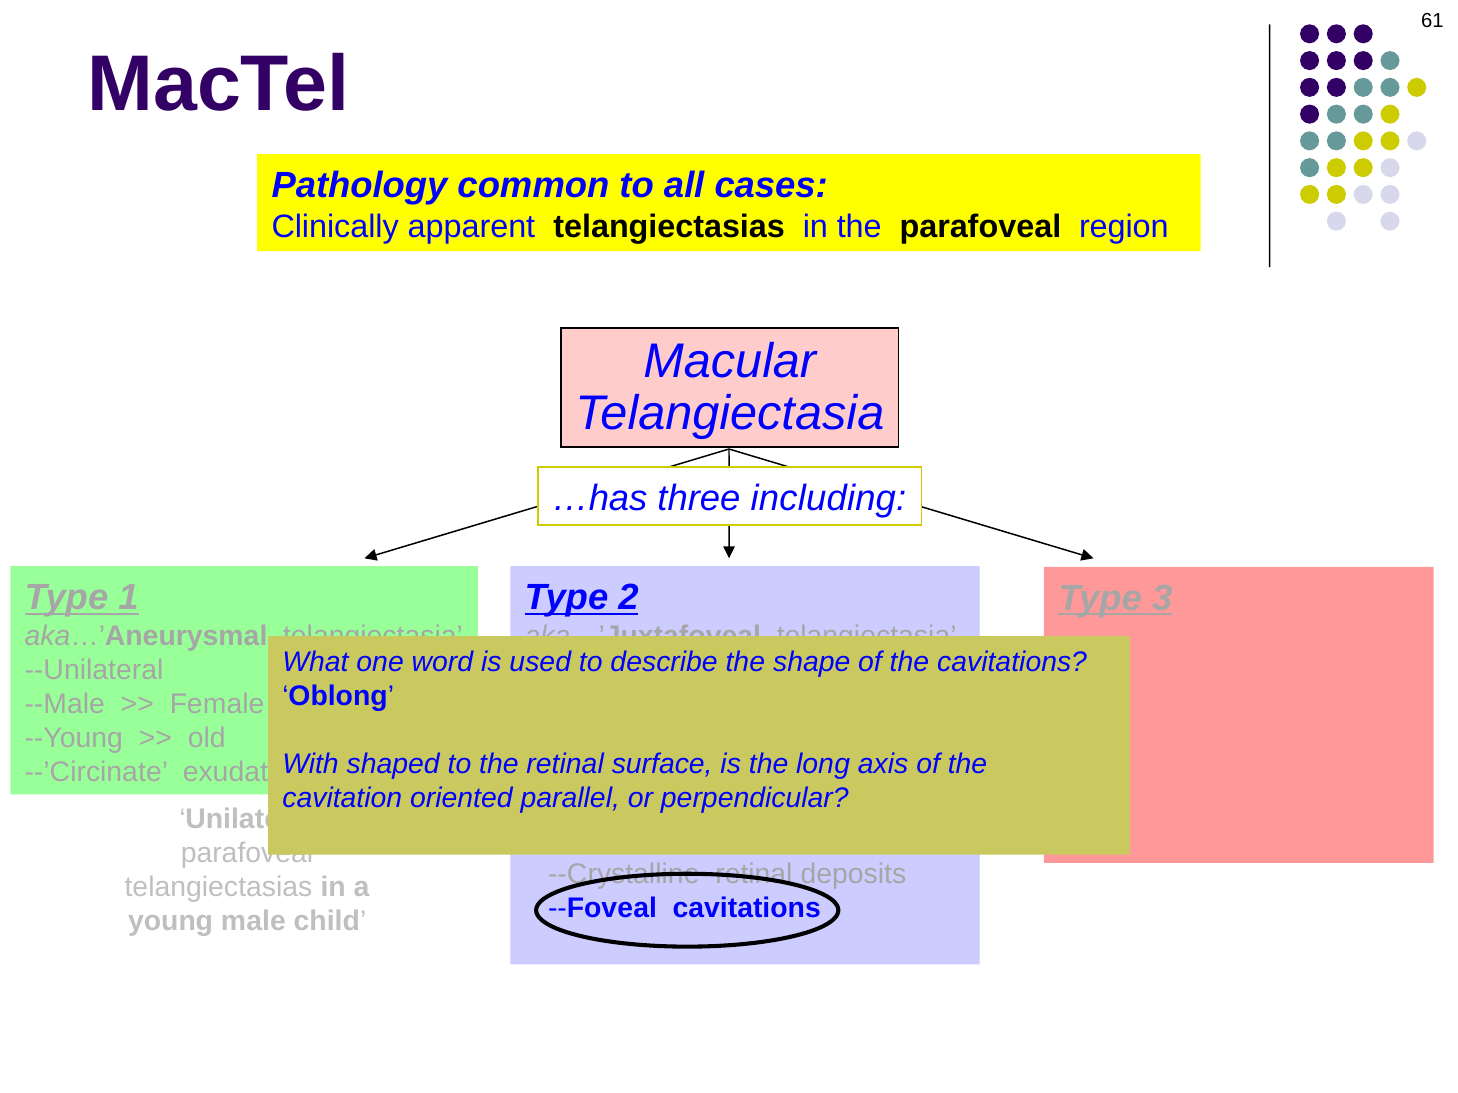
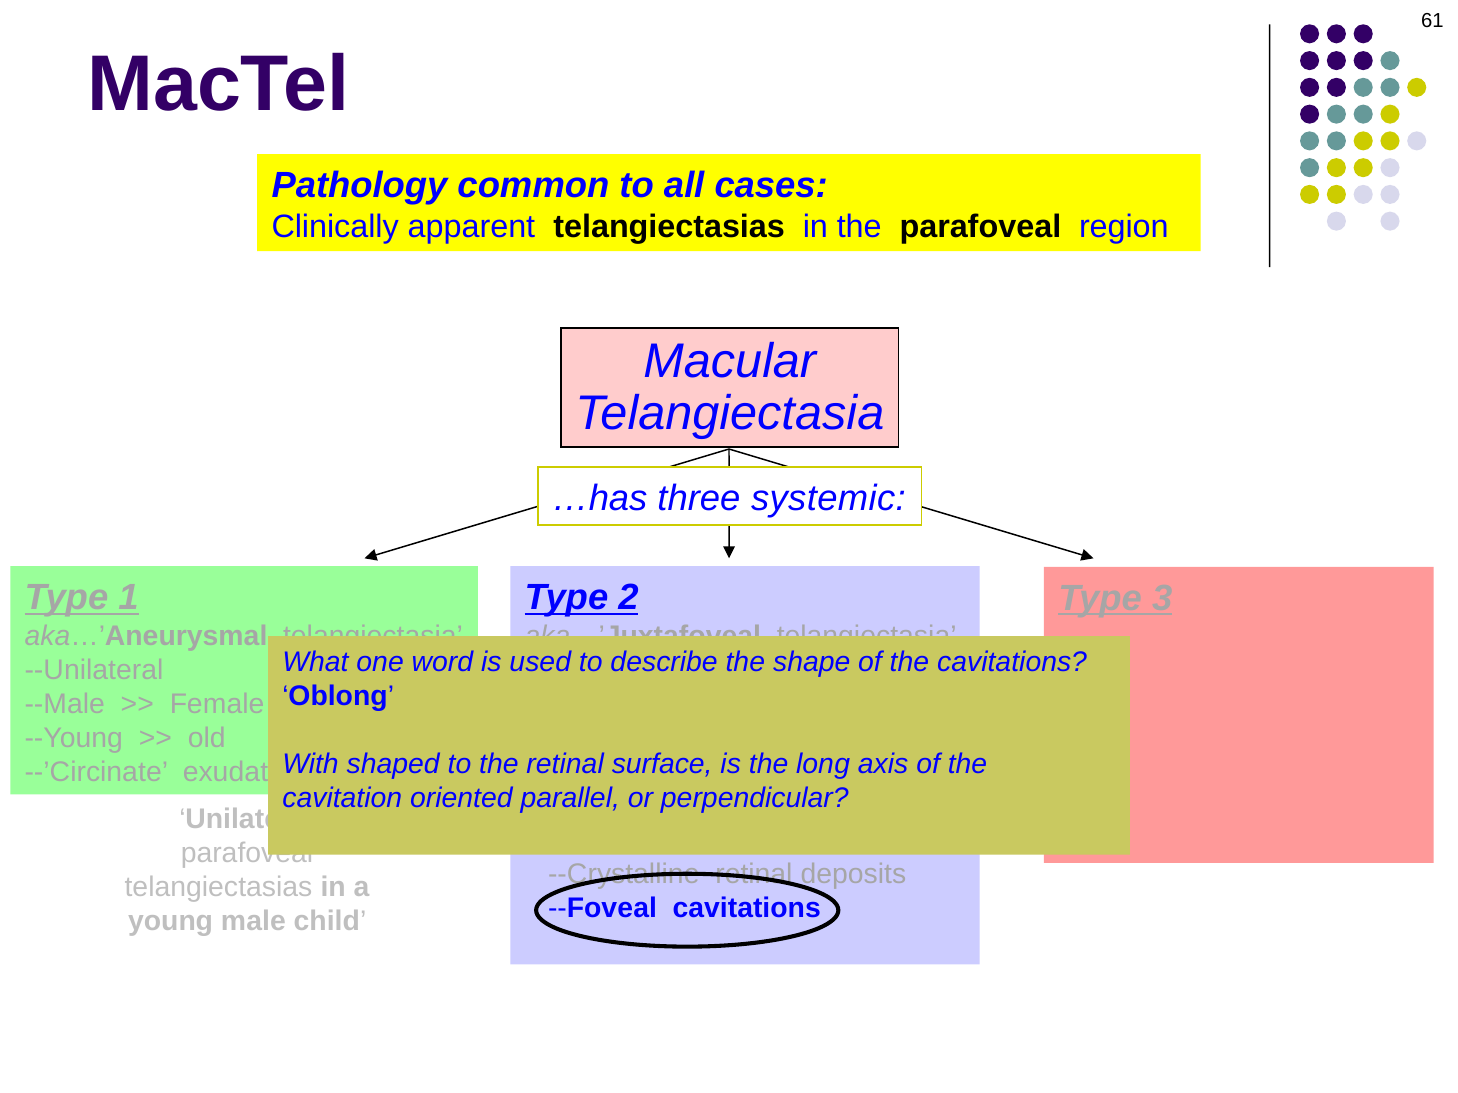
including: including -> systemic
